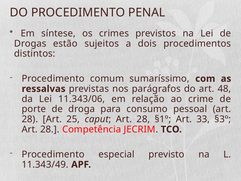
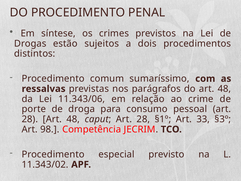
28 Art 25: 25 -> 48
28 at (50, 129): 28 -> 98
11.343/49: 11.343/49 -> 11.343/02
